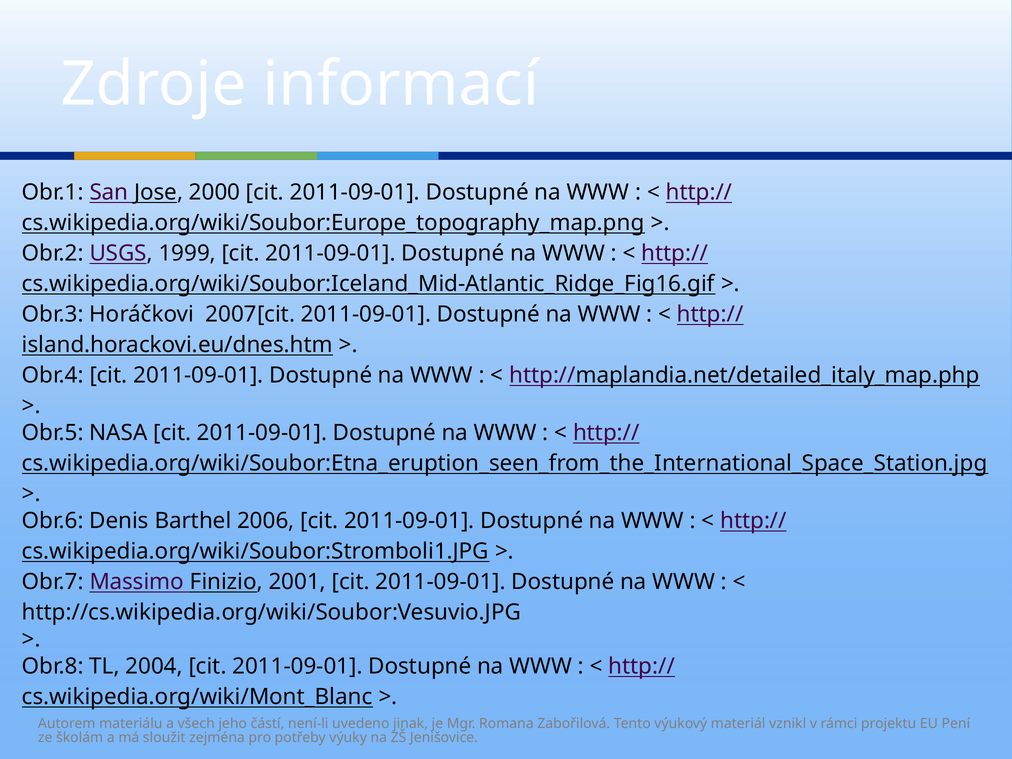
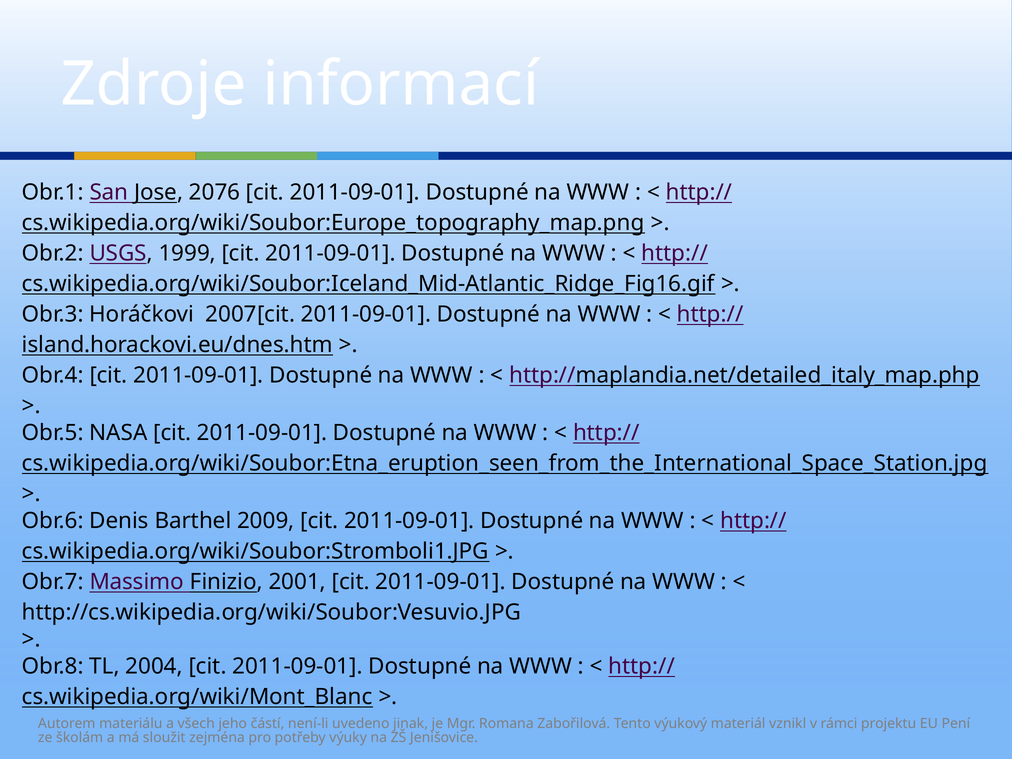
2000: 2000 -> 2076
2006: 2006 -> 2009
